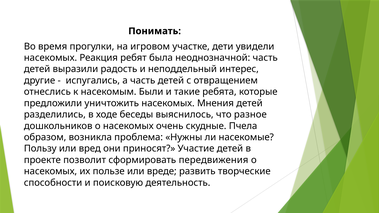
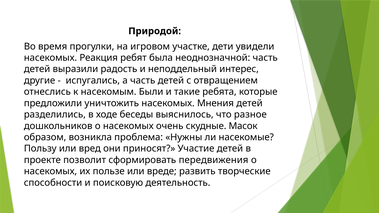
Понимать: Понимать -> Природой
Пчела: Пчела -> Масок
